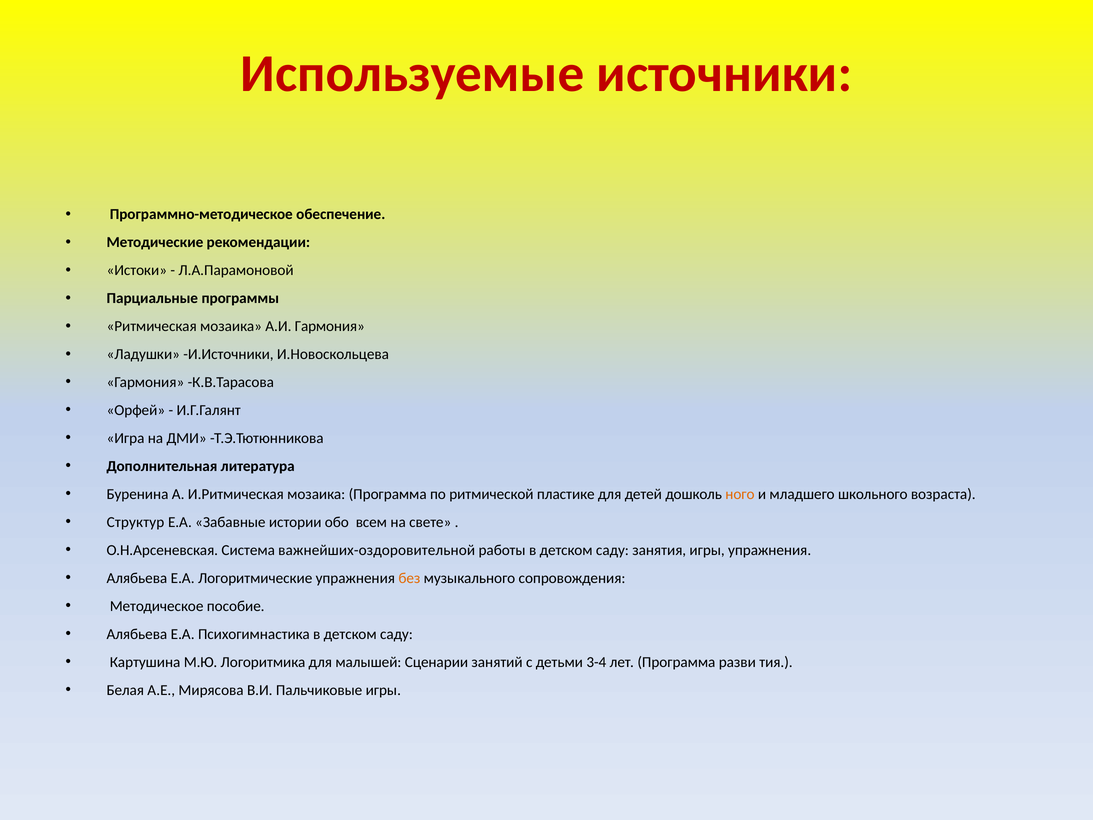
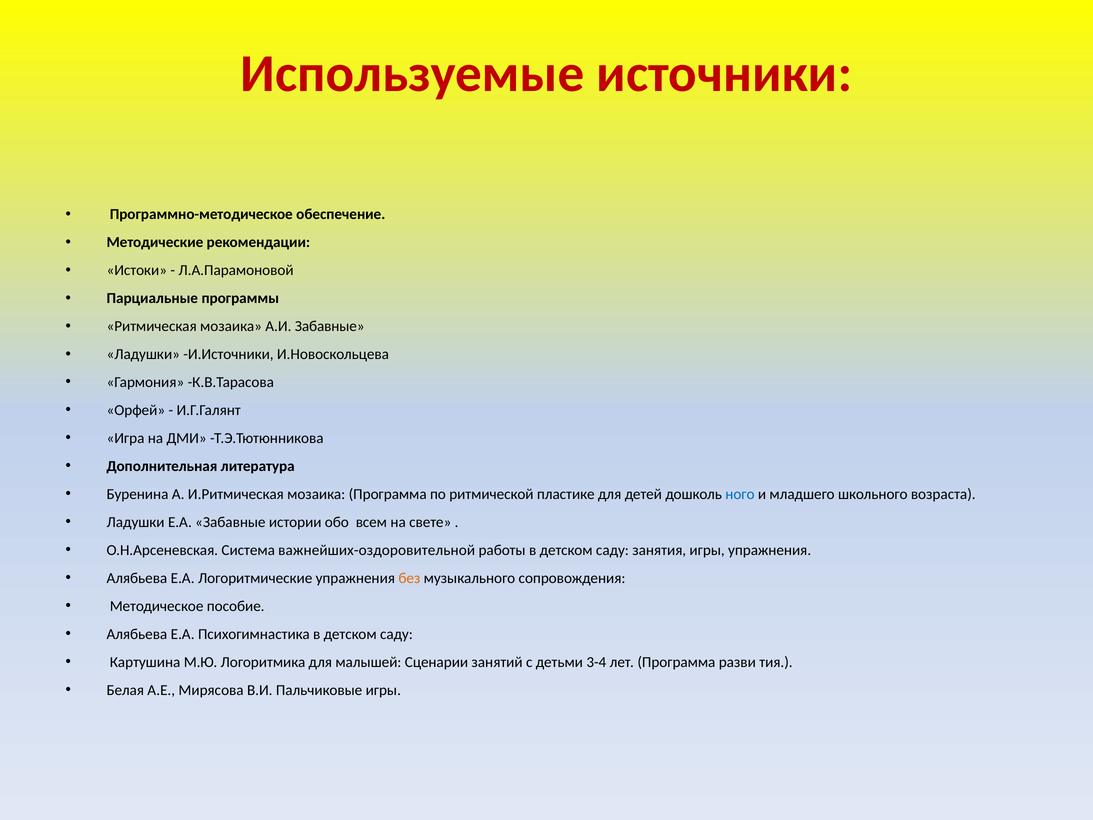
А.И Гармония: Гармония -> Забавные
ного colour: orange -> blue
Структур at (135, 522): Структур -> Ладушки
